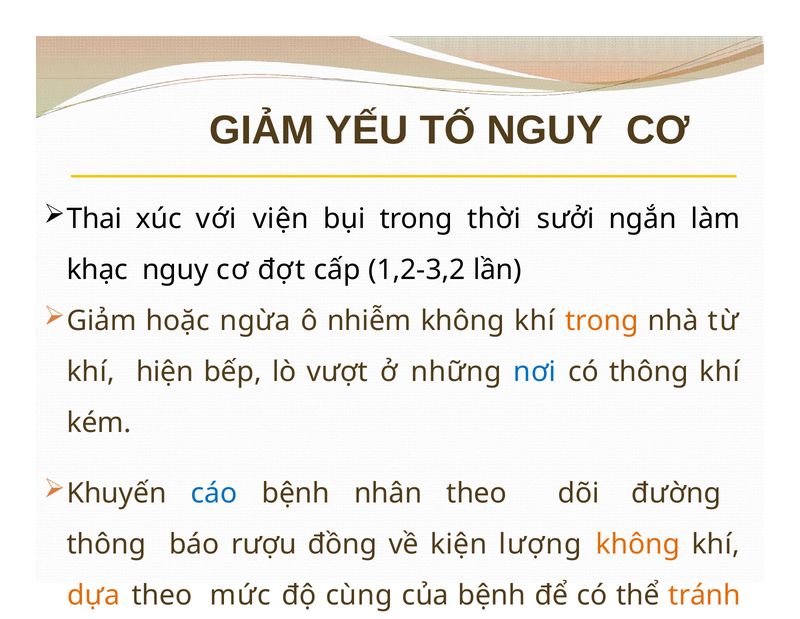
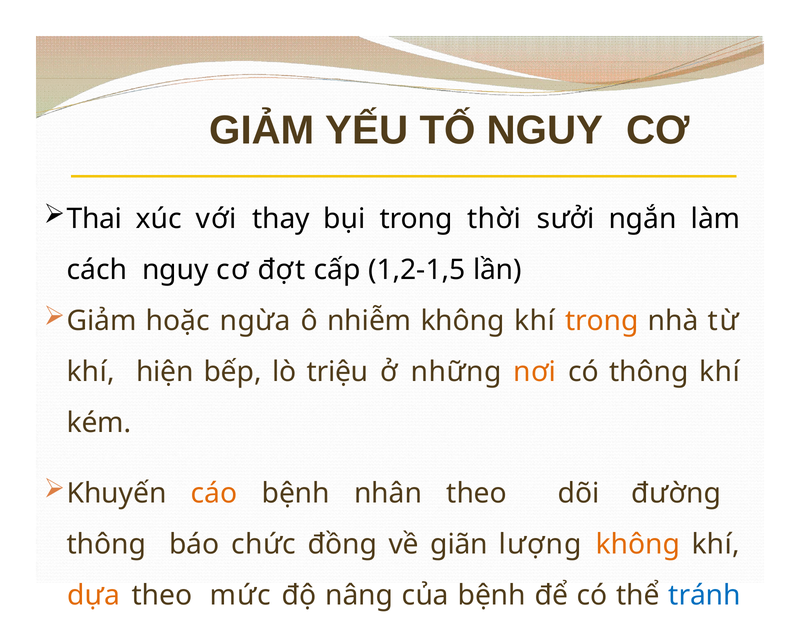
viện: viện -> thay
khạc: khạc -> cách
1,2-3,2: 1,2-3,2 -> 1,2-1,5
vượt: vượt -> triệu
nơi colour: blue -> orange
cáo colour: blue -> orange
rượu: rượu -> chức
kiện: kiện -> giãn
cùng: cùng -> nâng
tránh colour: orange -> blue
